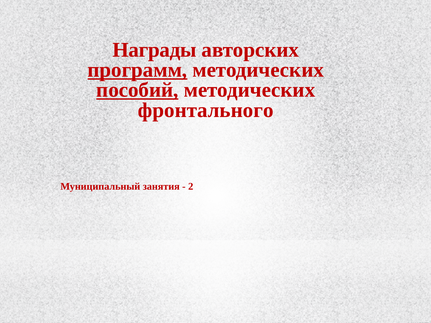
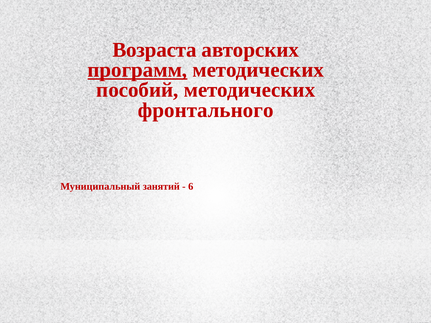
Награды: Награды -> Возраста
пособий underline: present -> none
занятия: занятия -> занятий
2: 2 -> 6
